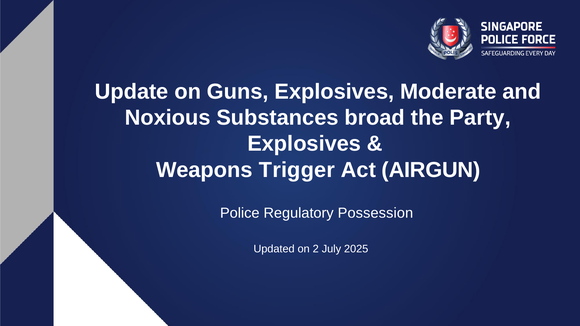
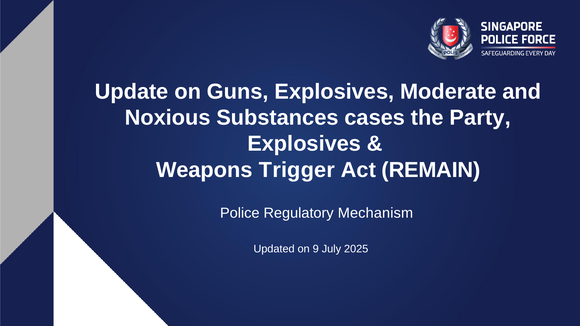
broad: broad -> cases
AIRGUN: AIRGUN -> REMAIN
Possession: Possession -> Mechanism
2: 2 -> 9
